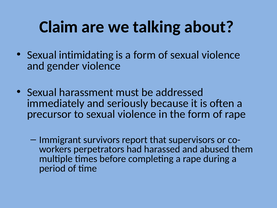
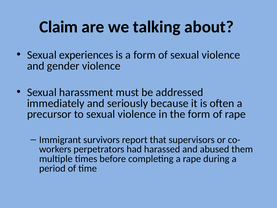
intimidating: intimidating -> experiences
